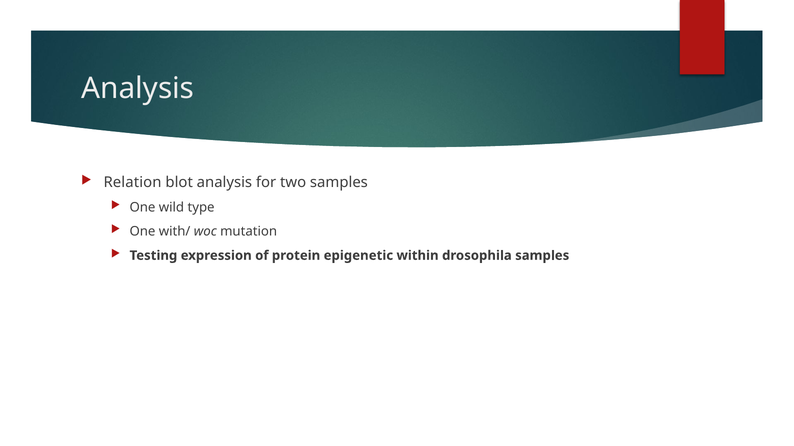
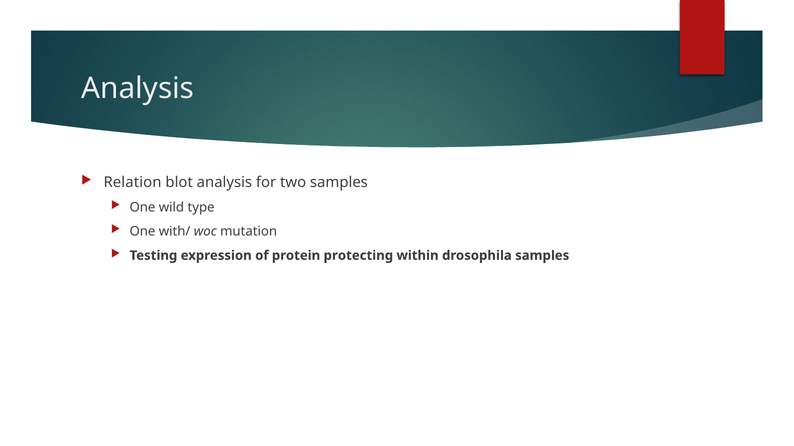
epigenetic: epigenetic -> protecting
